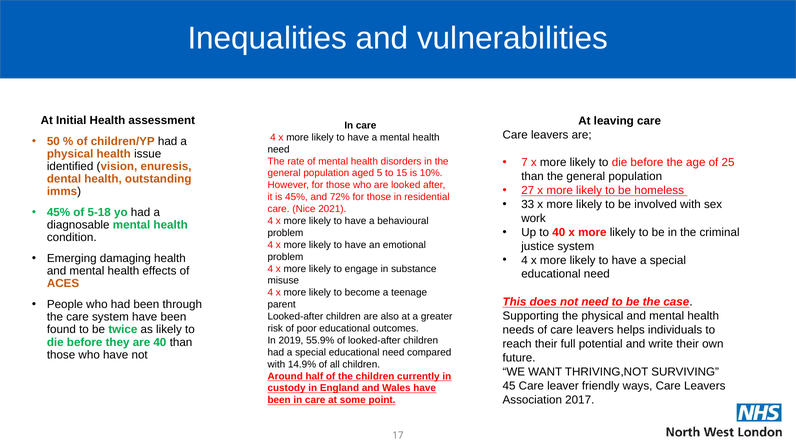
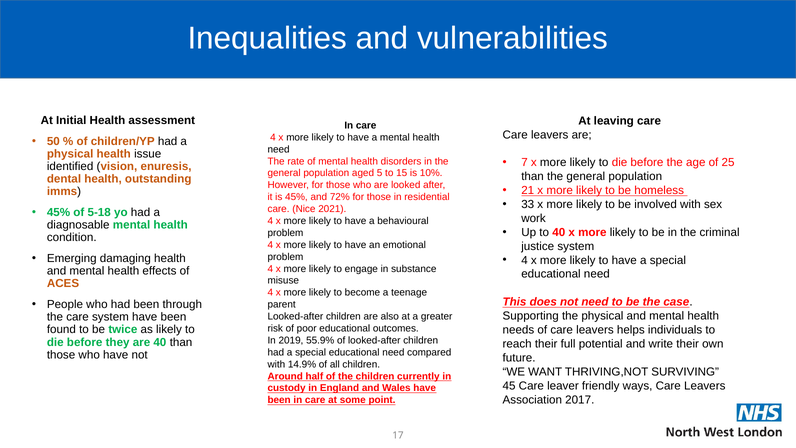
27: 27 -> 21
